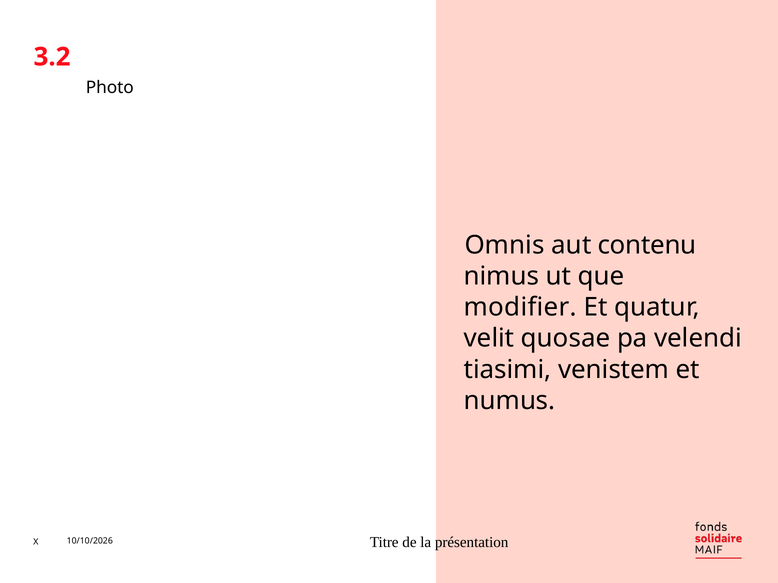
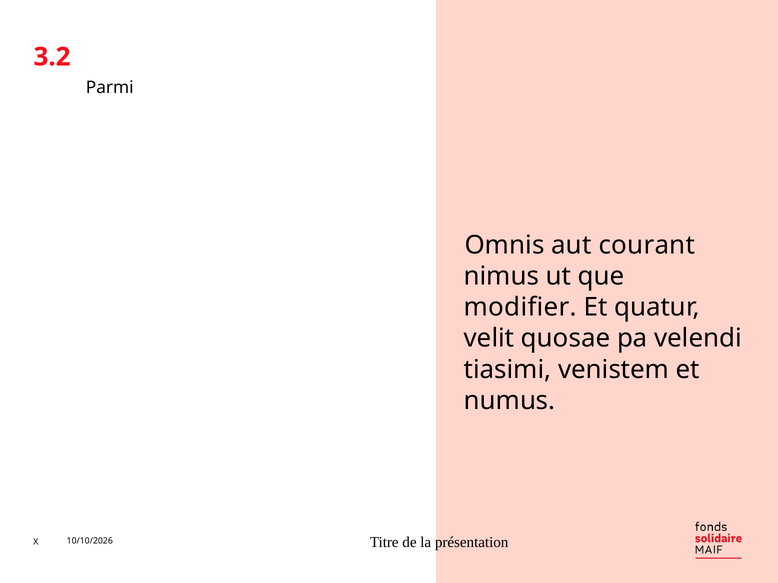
Photo: Photo -> Parmi
contenu: contenu -> courant
